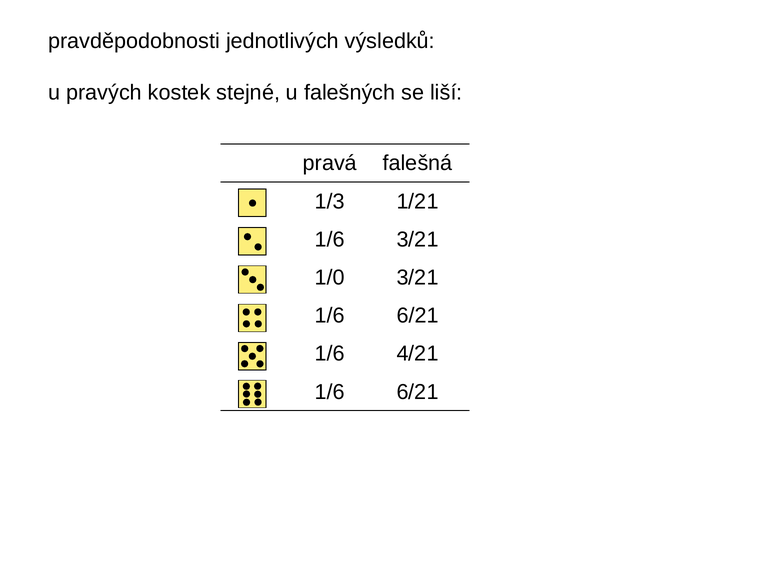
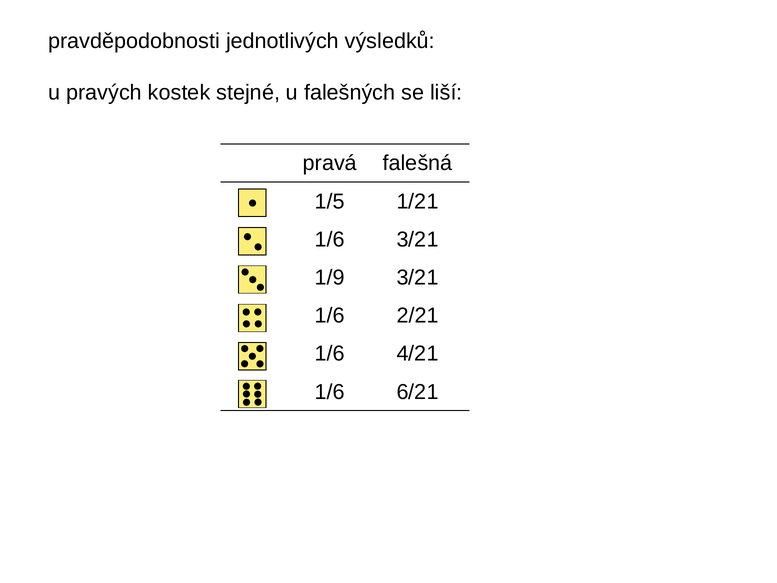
1/3: 1/3 -> 1/5
1/0: 1/0 -> 1/9
6/21 at (418, 316): 6/21 -> 2/21
